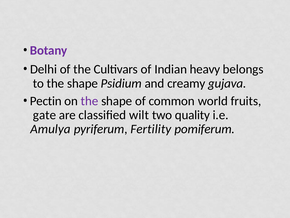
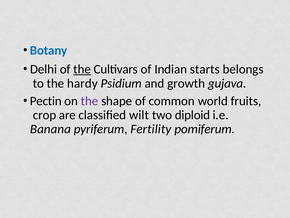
Botany colour: purple -> blue
the at (82, 69) underline: none -> present
heavy: heavy -> starts
to the shape: shape -> hardy
creamy: creamy -> growth
gate: gate -> crop
quality: quality -> diploid
Amulya: Amulya -> Banana
